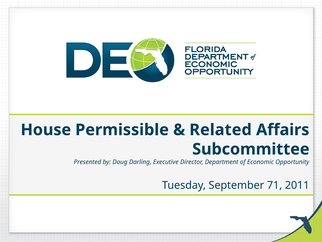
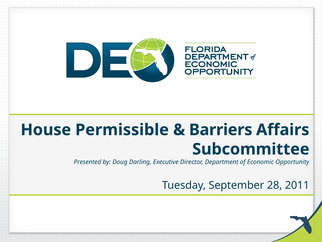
Related: Related -> Barriers
71: 71 -> 28
